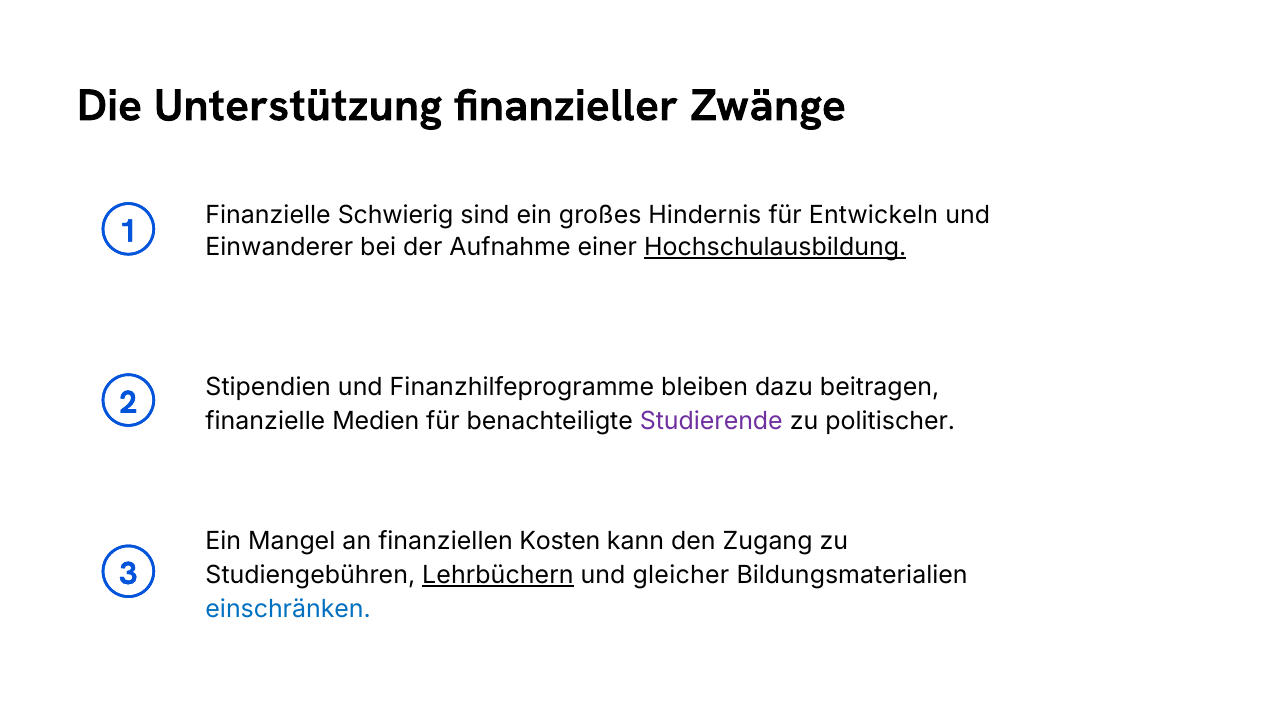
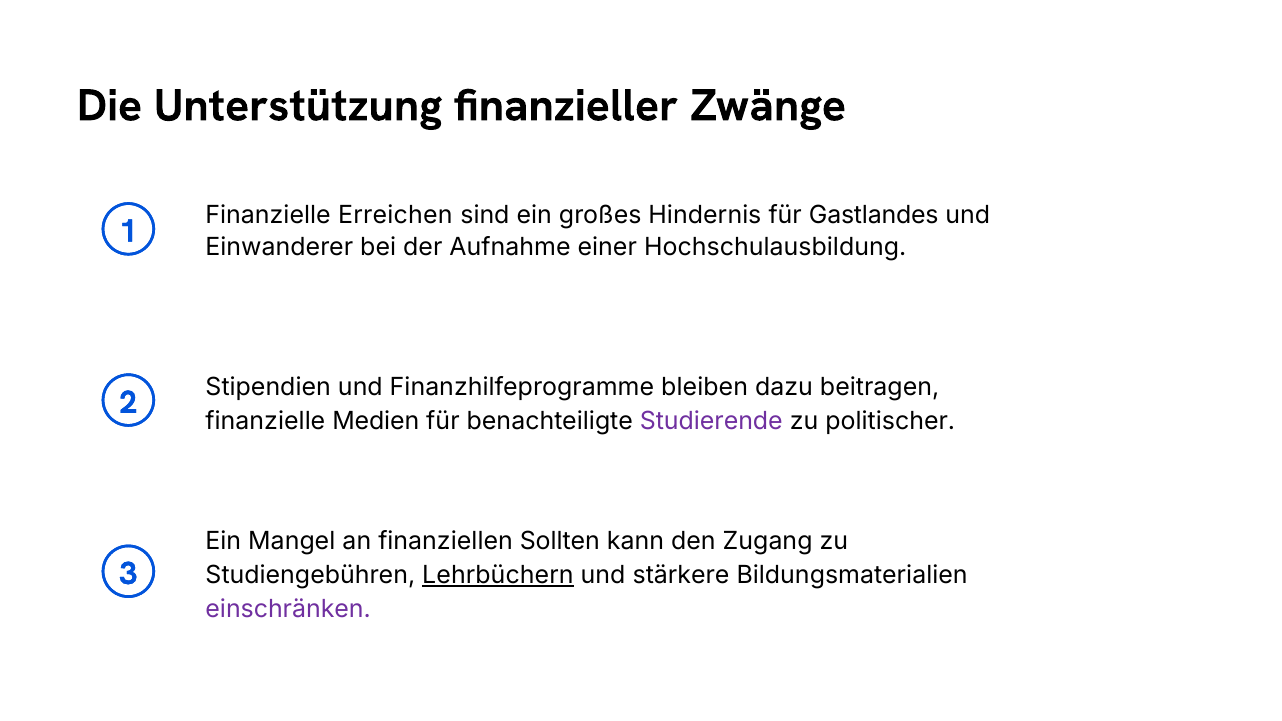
Schwierig: Schwierig -> Erreichen
Entwickeln: Entwickeln -> Gastlandes
Hochschulausbildung underline: present -> none
Kosten: Kosten -> Sollten
gleicher: gleicher -> stärkere
einschränken colour: blue -> purple
